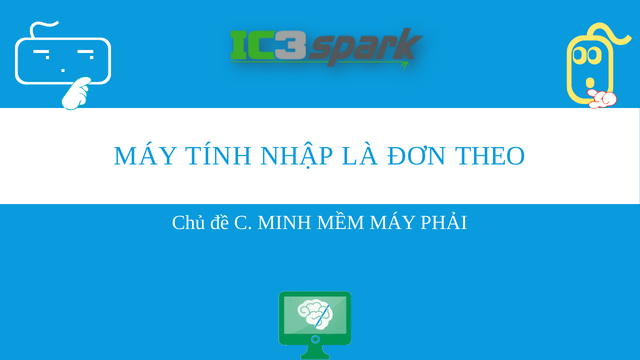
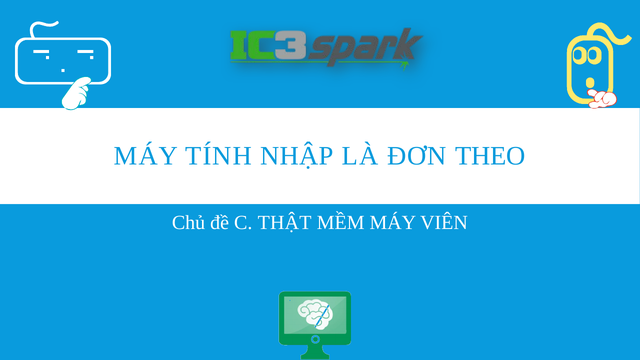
MINH: MINH -> THẬT
PHẢI: PHẢI -> VIÊN
